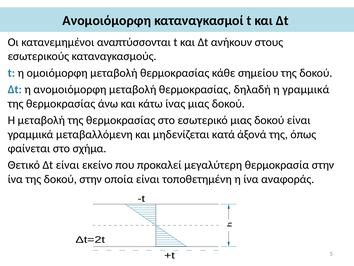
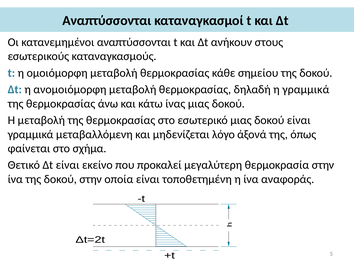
Ανομοιόμορφη at (107, 21): Ανομοιόμορφη -> Αναπτύσσονται
κατά: κατά -> λόγο
